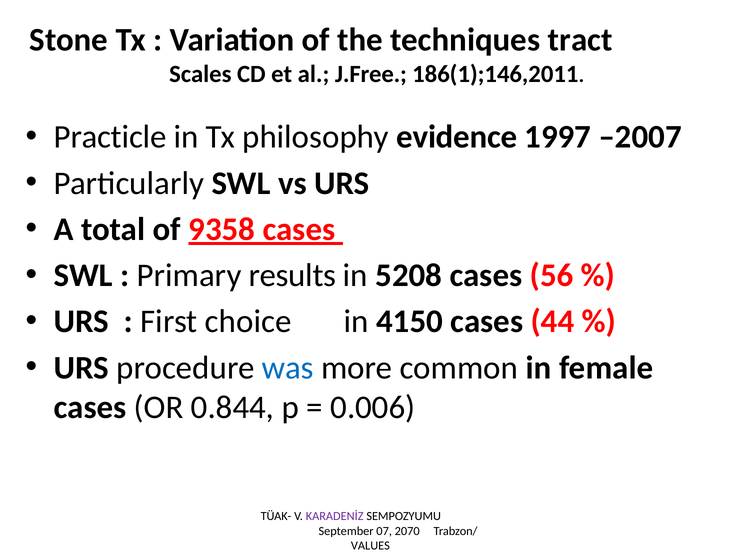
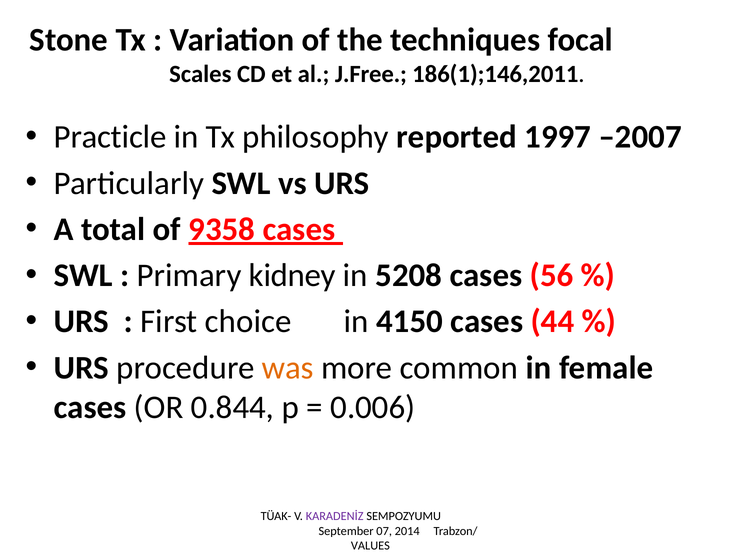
tract: tract -> focal
evidence: evidence -> reported
results: results -> kidney
was colour: blue -> orange
2070: 2070 -> 2014
